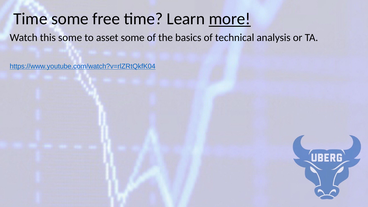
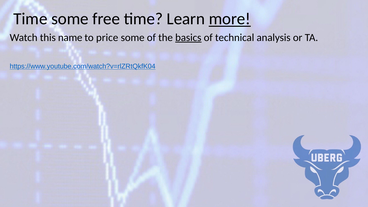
this some: some -> name
asset: asset -> price
basics underline: none -> present
